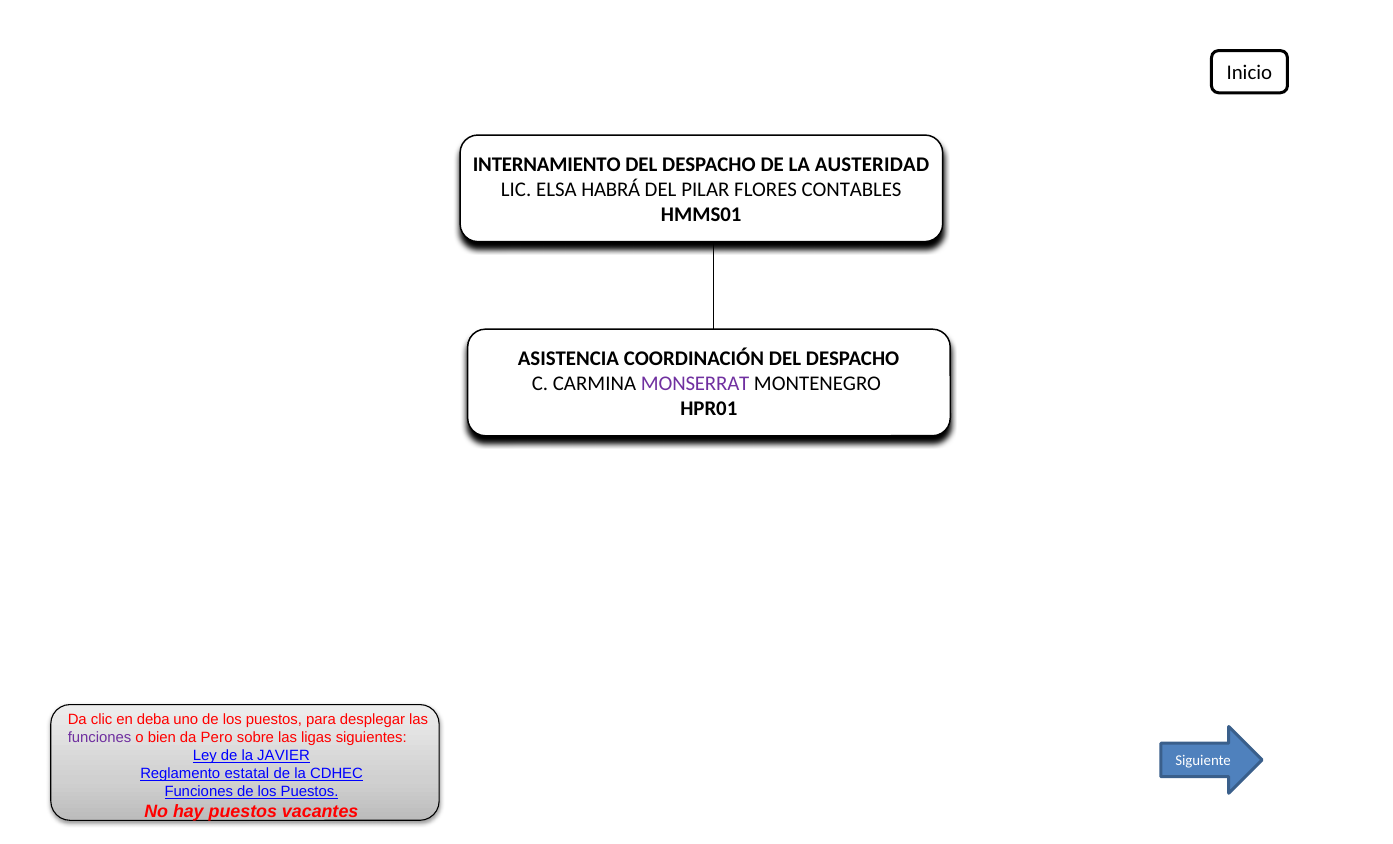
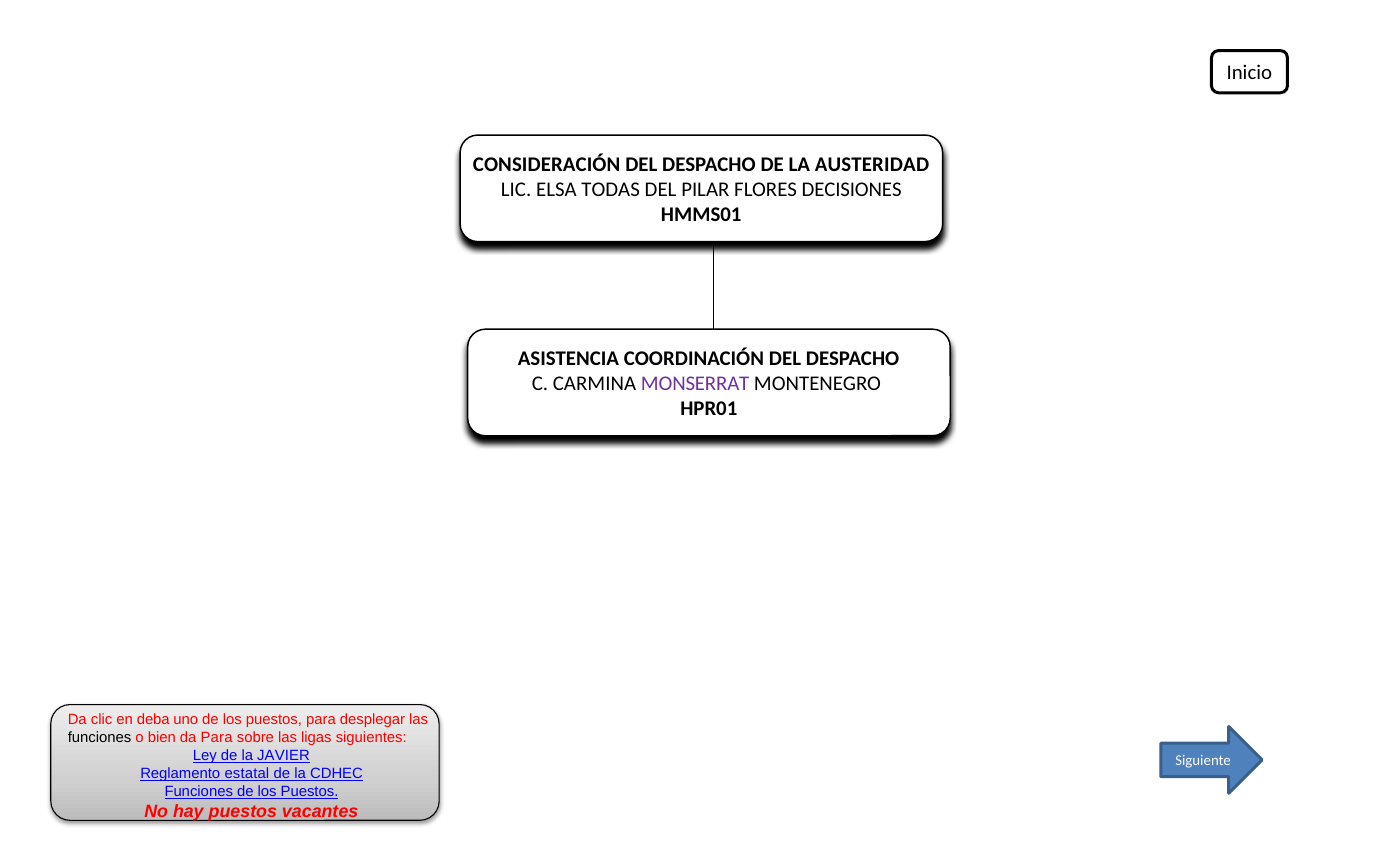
INTERNAMIENTO: INTERNAMIENTO -> CONSIDERACIÓN
HABRÁ: HABRÁ -> TODAS
CONTABLES: CONTABLES -> DECISIONES
funciones at (100, 738) colour: purple -> black
da Pero: Pero -> Para
